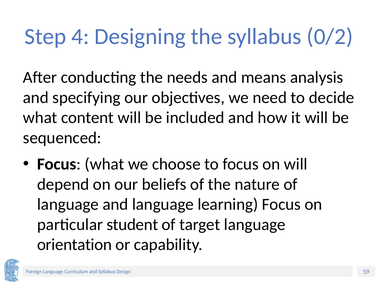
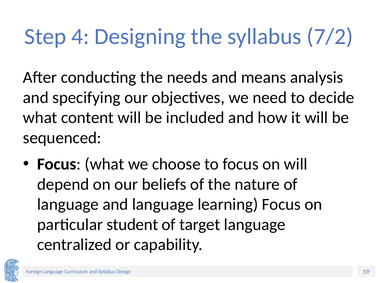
0/2: 0/2 -> 7/2
orientation: orientation -> centralized
